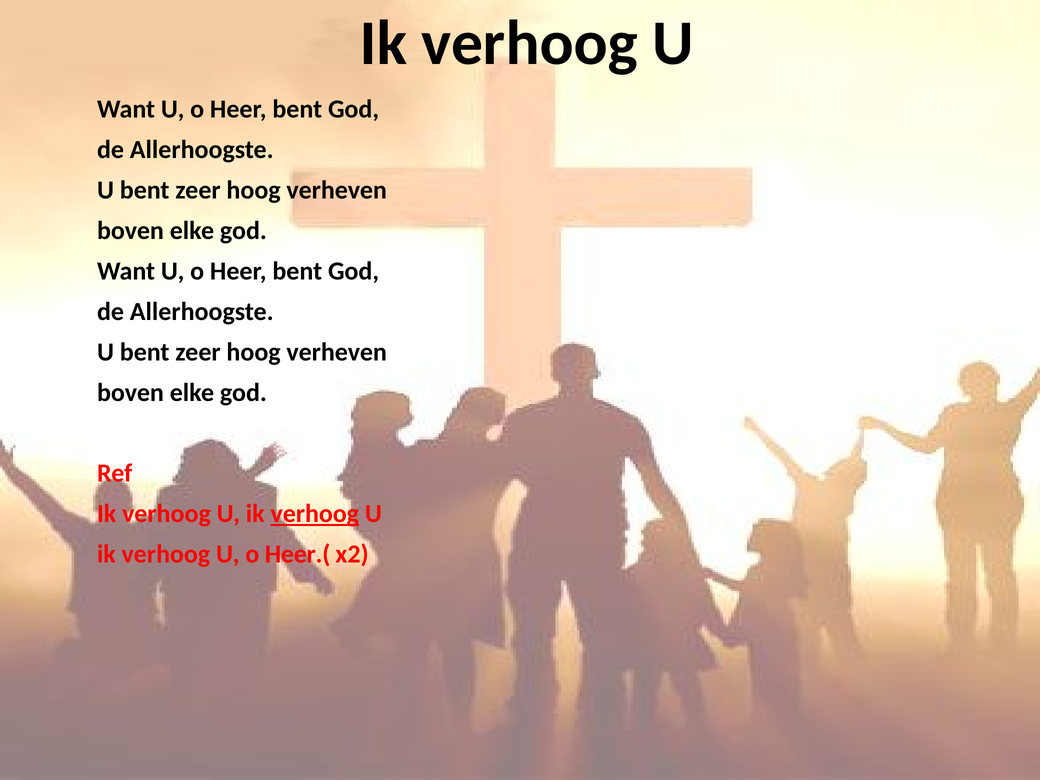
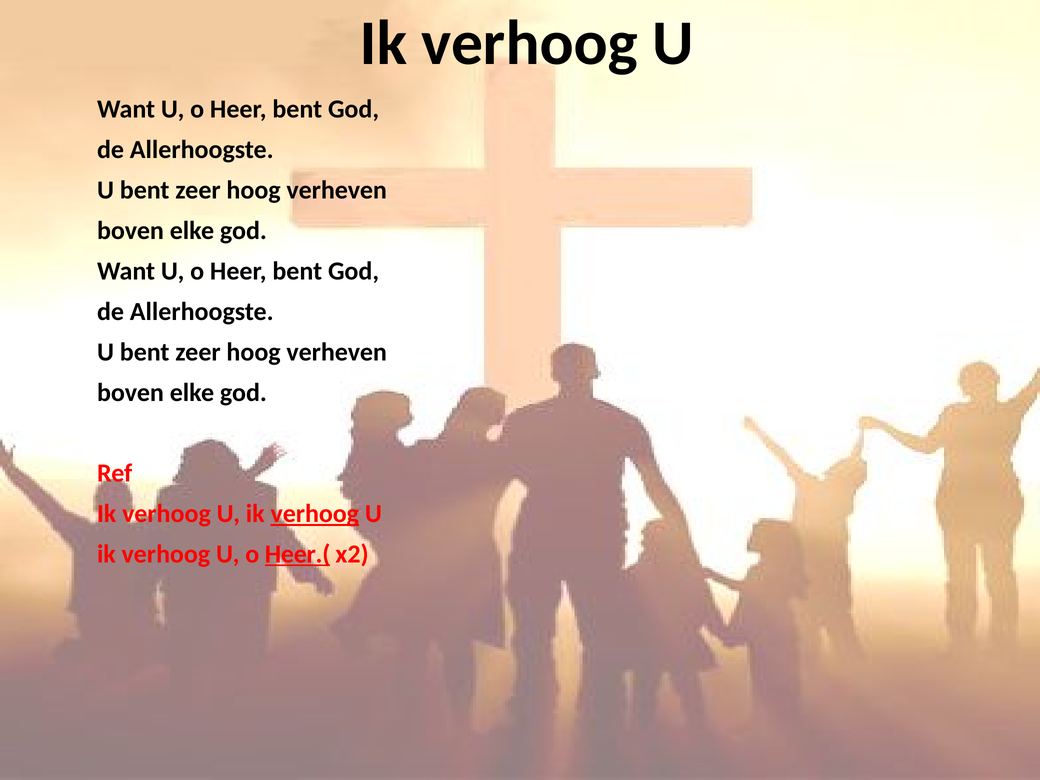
Heer.( underline: none -> present
